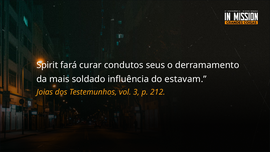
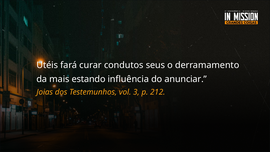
Spirit: Spirit -> Utéis
soldado: soldado -> estando
estavam: estavam -> anunciar
